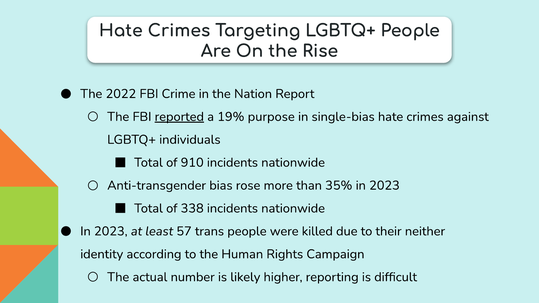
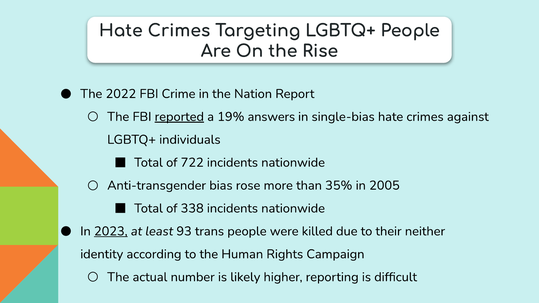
purpose: purpose -> answers
910: 910 -> 722
35% in 2023: 2023 -> 2005
2023 at (111, 231) underline: none -> present
57: 57 -> 93
